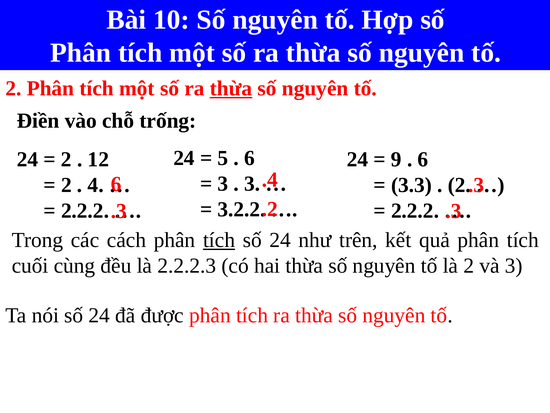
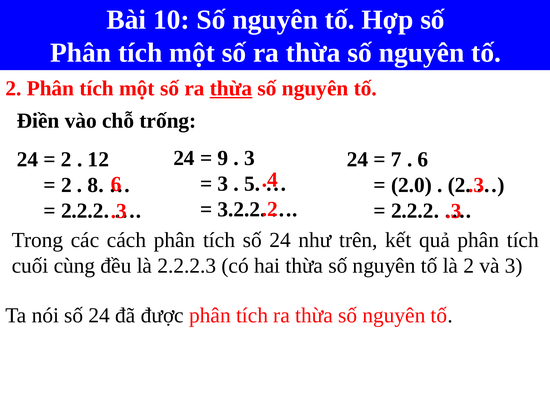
5: 5 -> 9
6 at (249, 158): 6 -> 3
9: 9 -> 7
3 at (252, 184): 3 -> 5
4: 4 -> 8
3.3: 3.3 -> 2.0
tích at (219, 240) underline: present -> none
